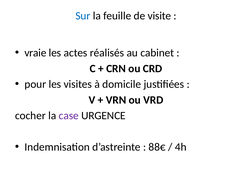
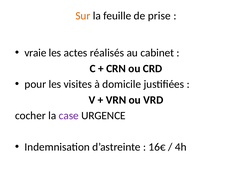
Sur colour: blue -> orange
visite: visite -> prise
88€: 88€ -> 16€
